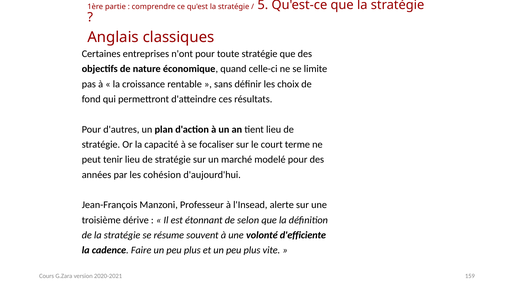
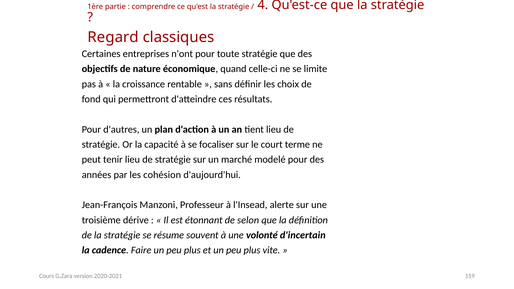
5: 5 -> 4
Anglais: Anglais -> Regard
d'efficiente: d'efficiente -> d'incertain
